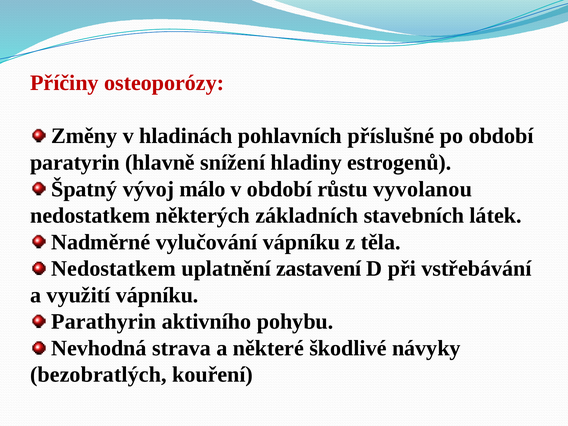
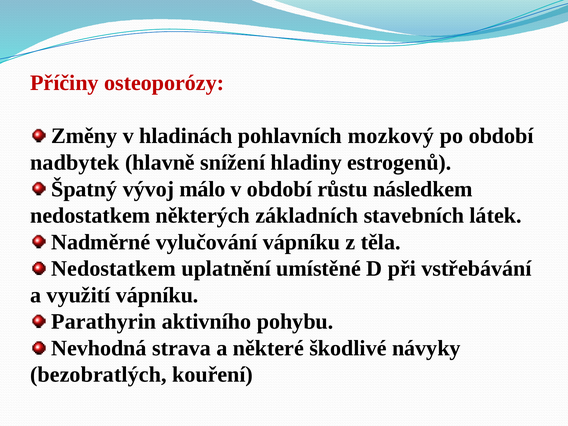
příslušné: příslušné -> mozkový
paratyrin: paratyrin -> nadbytek
vyvolanou: vyvolanou -> následkem
zastavení: zastavení -> umístěné
